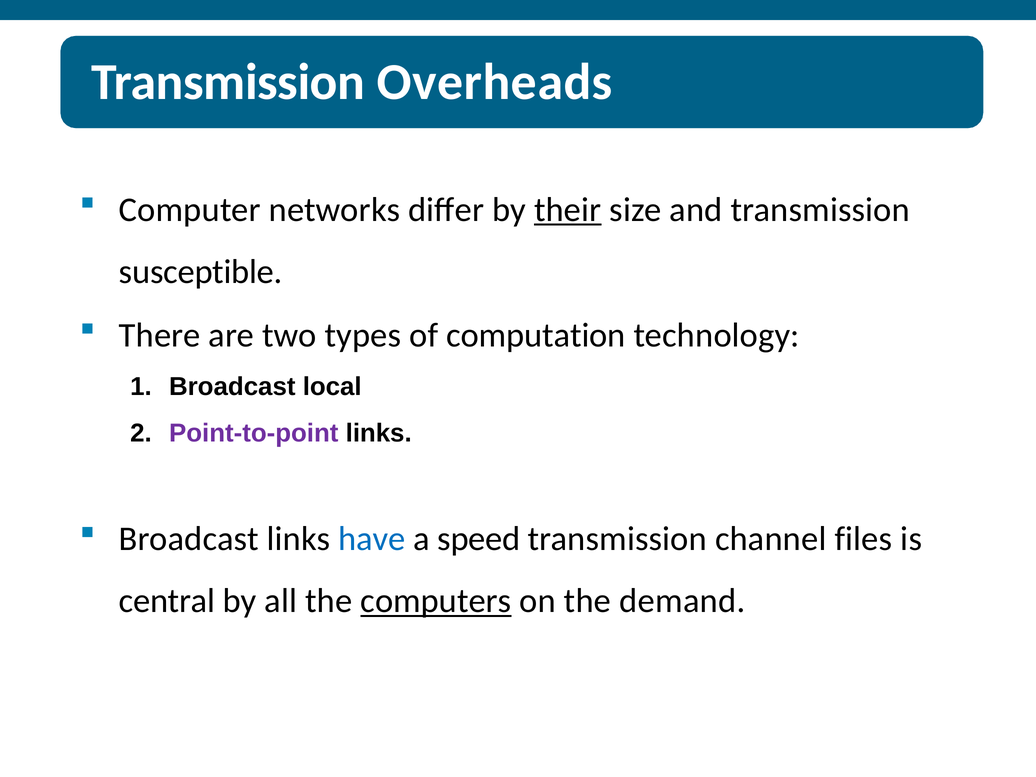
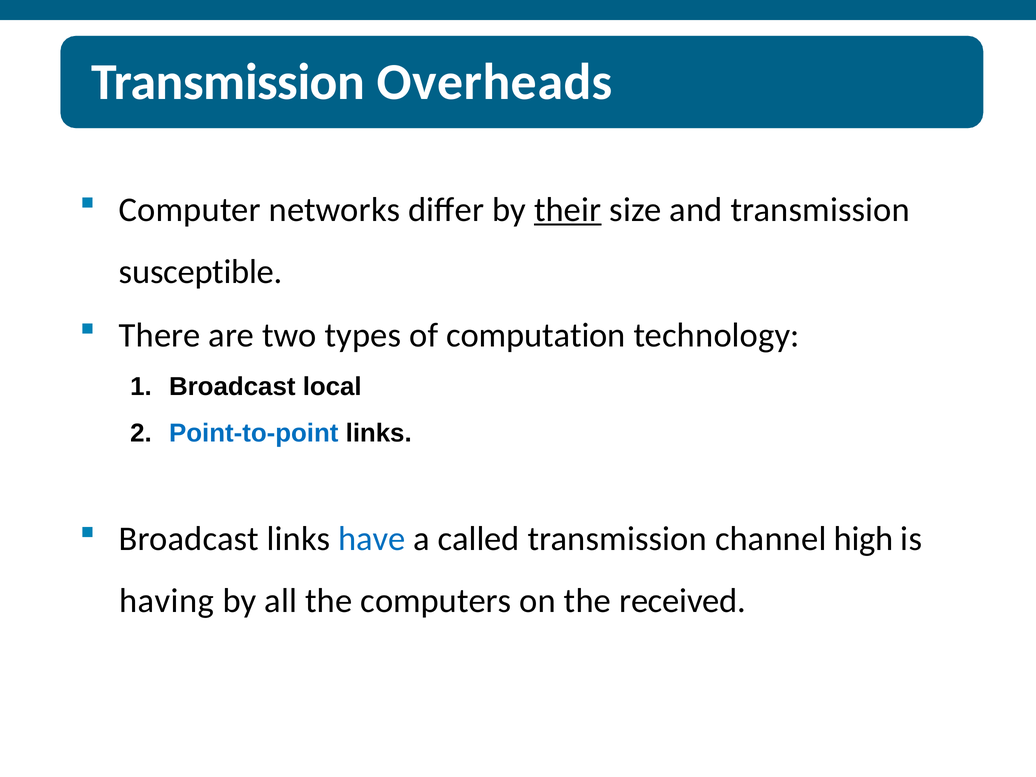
Point-to-point colour: purple -> blue
speed: speed -> called
files: files -> high
central: central -> having
computers underline: present -> none
demand: demand -> received
